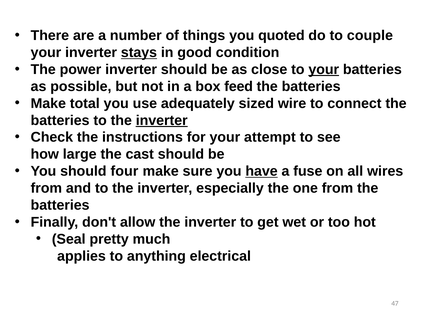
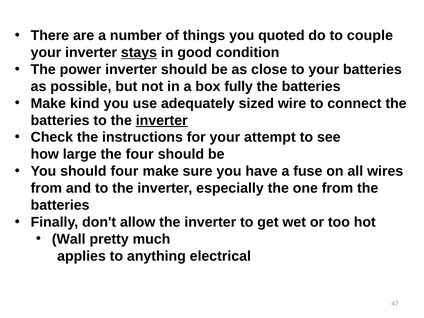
your at (324, 69) underline: present -> none
feed: feed -> fully
total: total -> kind
the cast: cast -> four
have underline: present -> none
Seal: Seal -> Wall
